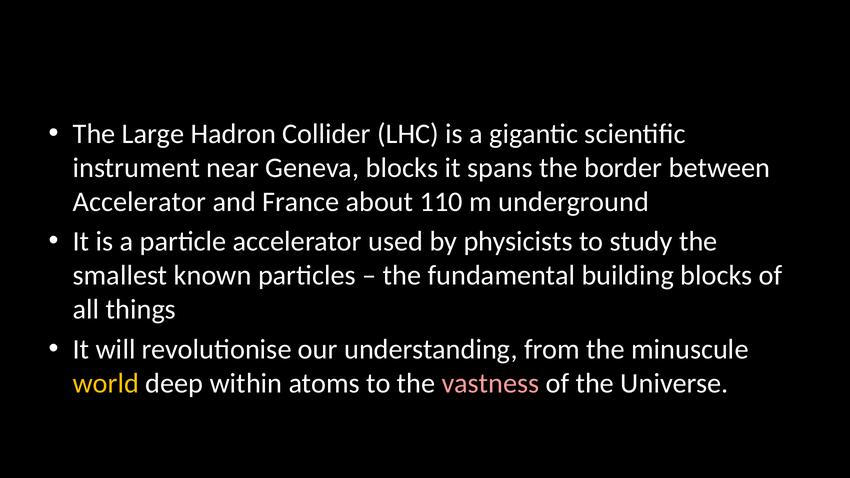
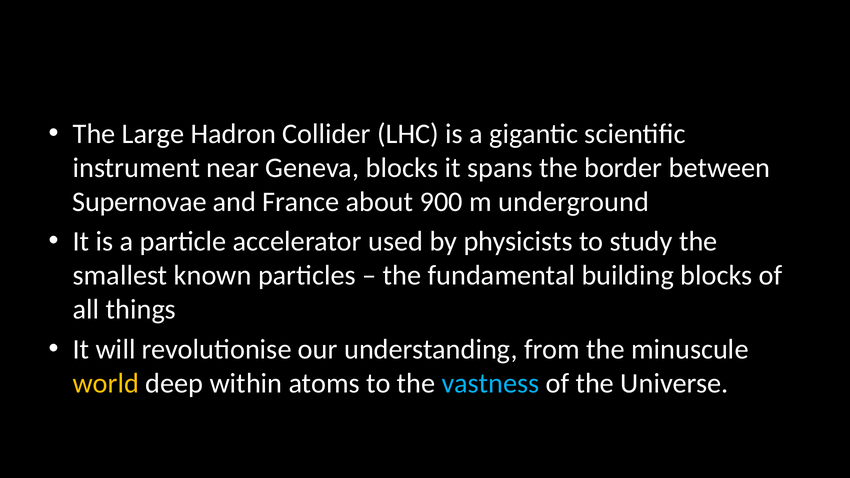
Accelerator at (139, 202): Accelerator -> Supernovae
110: 110 -> 900
vastness colour: pink -> light blue
